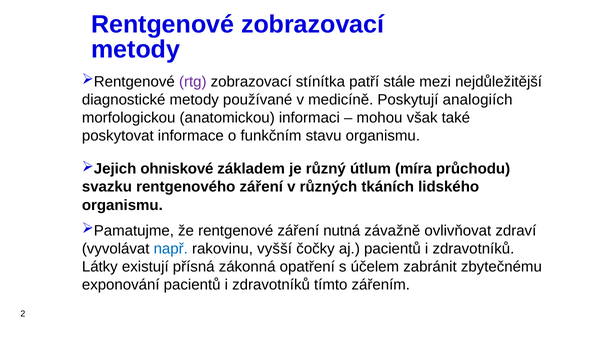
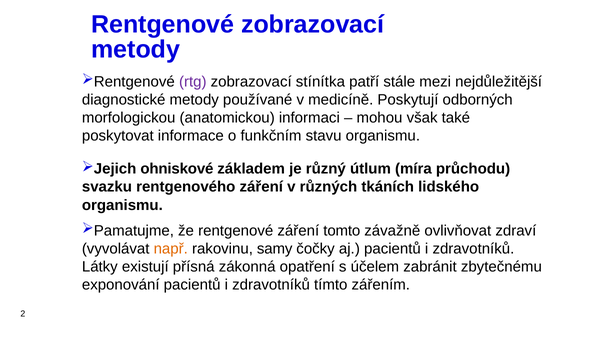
analogiích: analogiích -> odborných
nutná: nutná -> tomto
např colour: blue -> orange
vyšší: vyšší -> samy
